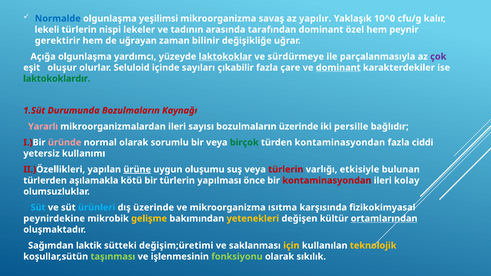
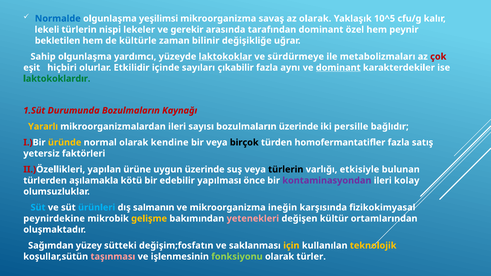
az yapılır: yapılır -> olarak
10^0: 10^0 -> 10^5
tadının: tadının -> gerekir
gerektirir: gerektirir -> bekletilen
uğrayan: uğrayan -> kültürle
Açığa: Açığa -> Sahip
parçalanmasıyla: parçalanmasıyla -> metabolizmaları
çok colour: purple -> red
oluşur: oluşur -> hiçbiri
Seluloid: Seluloid -> Etkilidir
çare: çare -> aynı
Yararlı colour: pink -> yellow
üründe colour: pink -> yellow
sorumlu: sorumlu -> kendine
birçok colour: green -> black
türden kontaminasyondan: kontaminasyondan -> homofermantatifler
ciddi: ciddi -> satış
kullanımı: kullanımı -> faktörleri
ürüne underline: present -> none
uygun oluşumu: oluşumu -> üzerinde
türlerin at (286, 170) colour: red -> black
bir türlerin: türlerin -> edebilir
kontaminasyondan at (327, 181) colour: red -> purple
dış üzerinde: üzerinde -> salmanın
ısıtma: ısıtma -> ineğin
yetenekleri colour: yellow -> pink
ortamlarından underline: present -> none
laktik: laktik -> yüzey
değişim;üretimi: değişim;üretimi -> değişim;fosfatın
taşınması colour: light green -> pink
sıkılık: sıkılık -> türler
